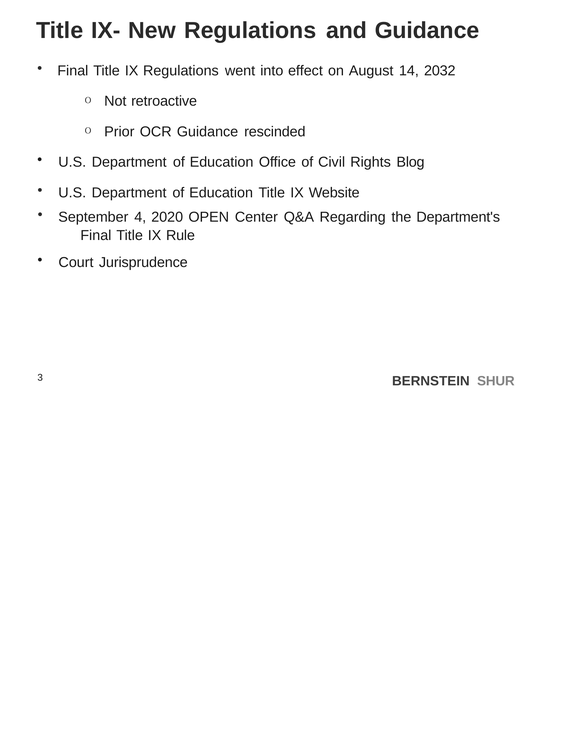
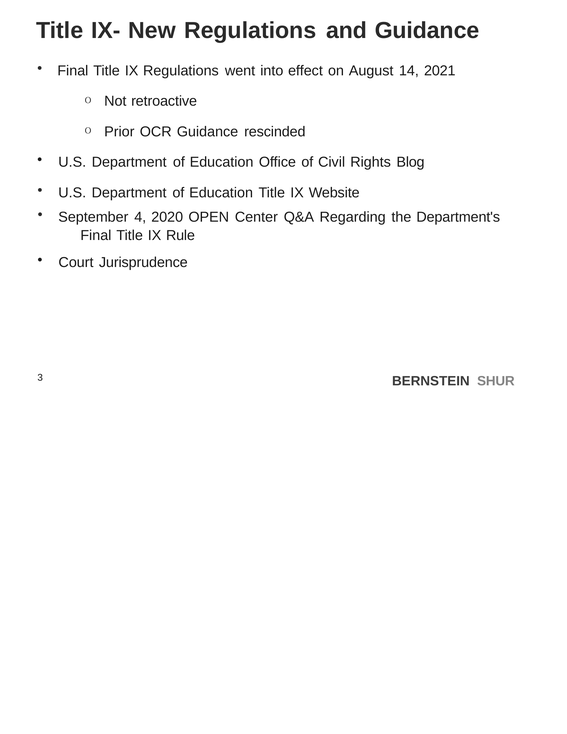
2032: 2032 -> 2021
